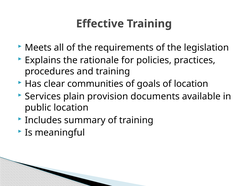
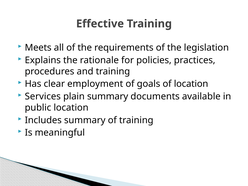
communities: communities -> employment
plain provision: provision -> summary
